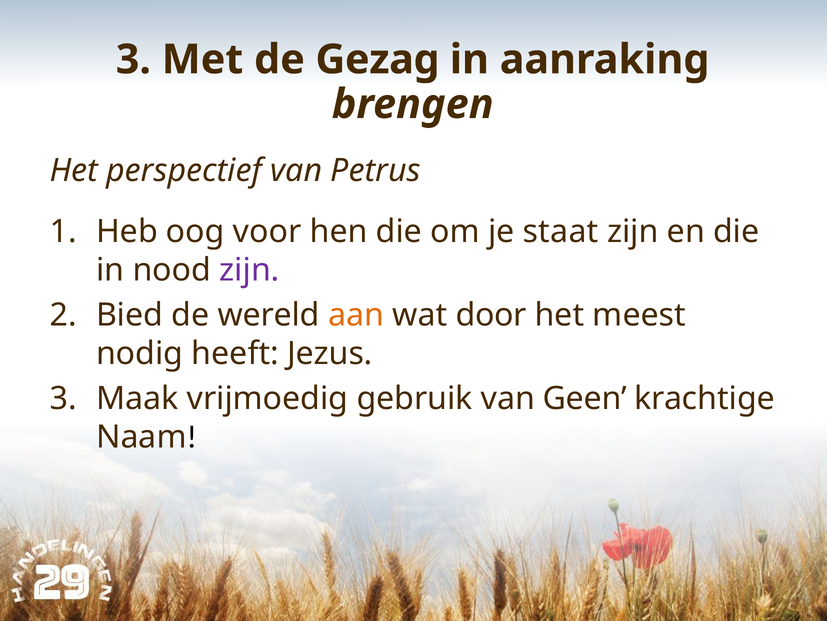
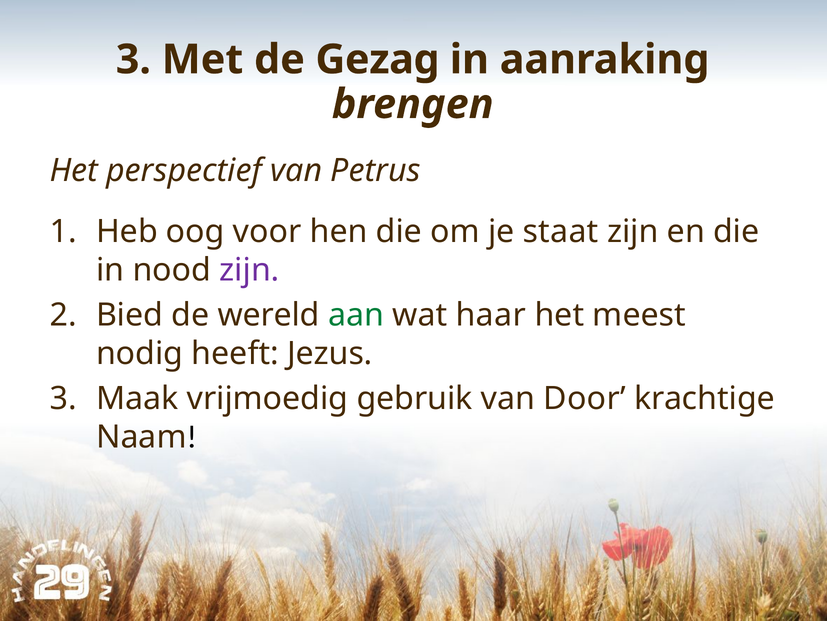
aan colour: orange -> green
door: door -> haar
Geen: Geen -> Door
